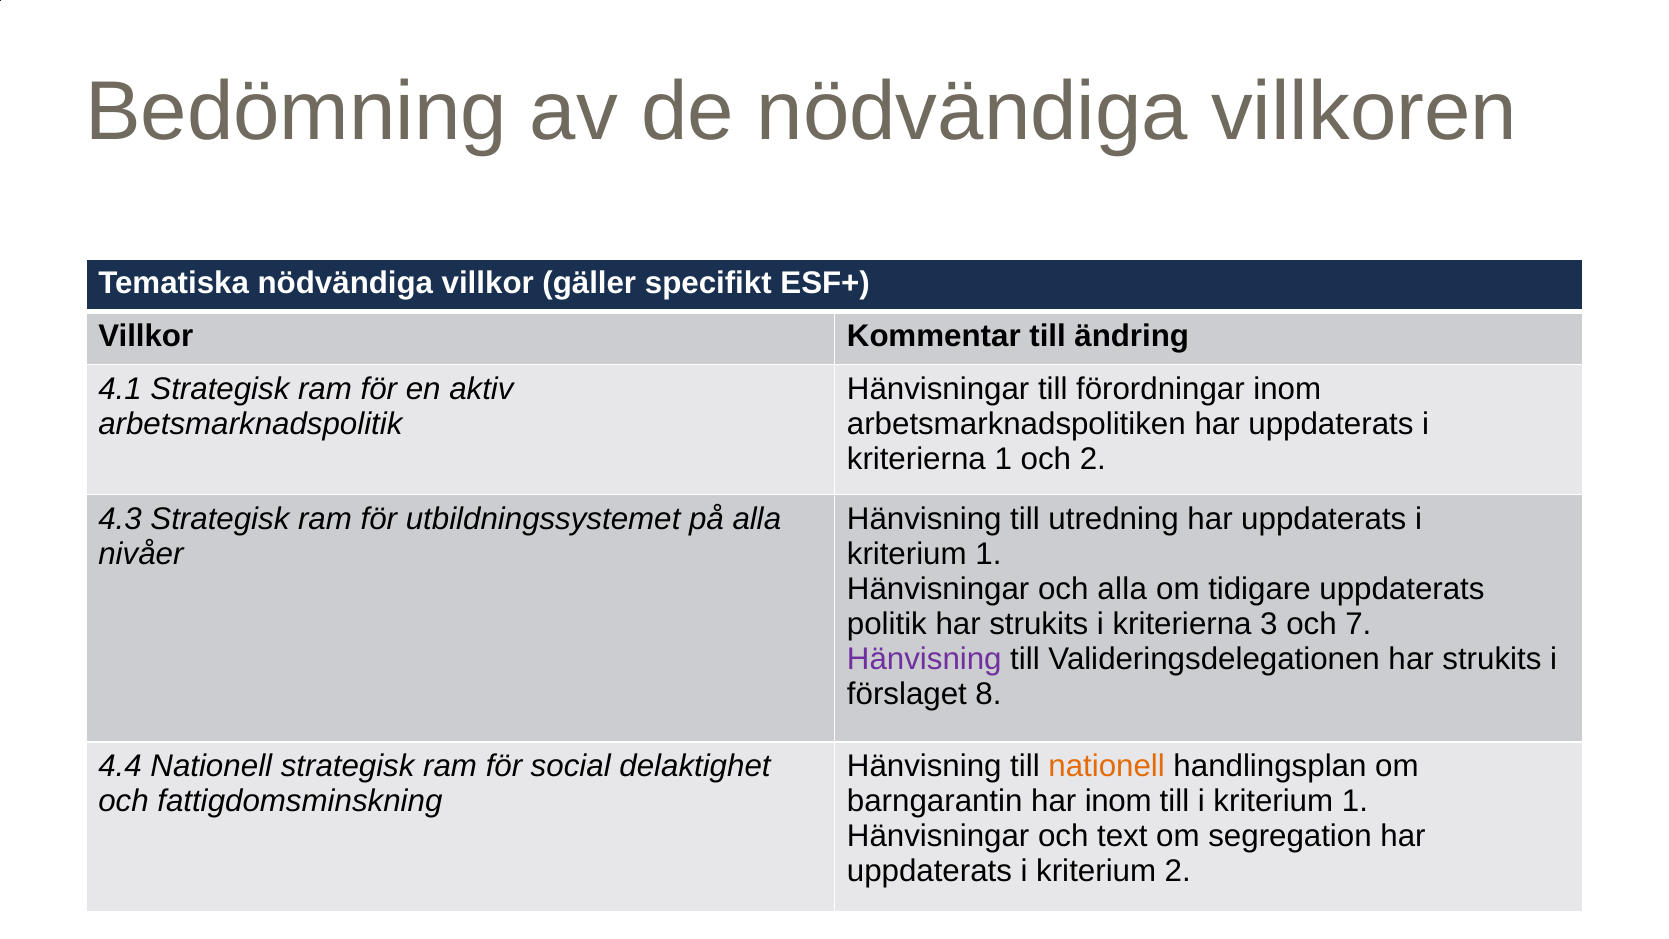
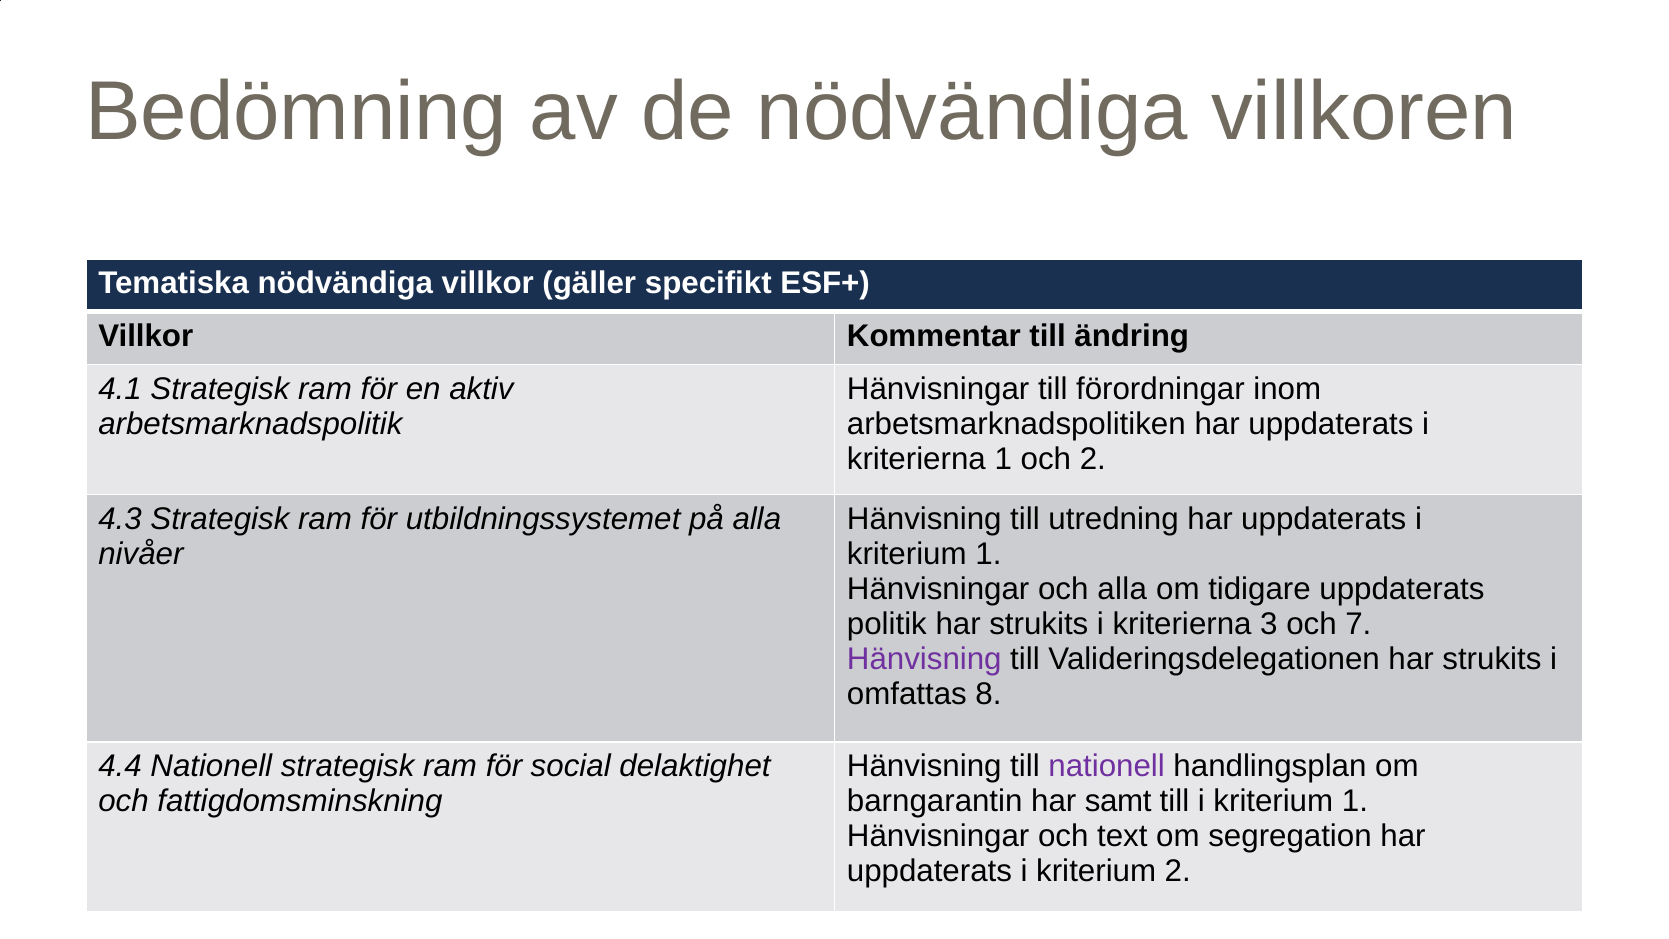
förslaget: förslaget -> omfattas
nationell at (1107, 766) colour: orange -> purple
har inom: inom -> samt
